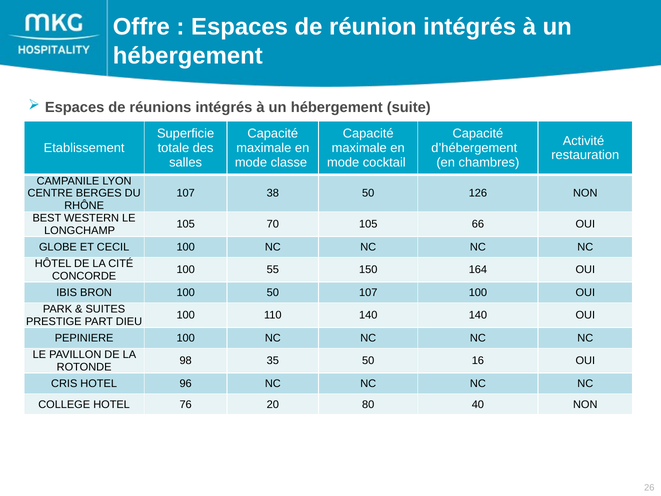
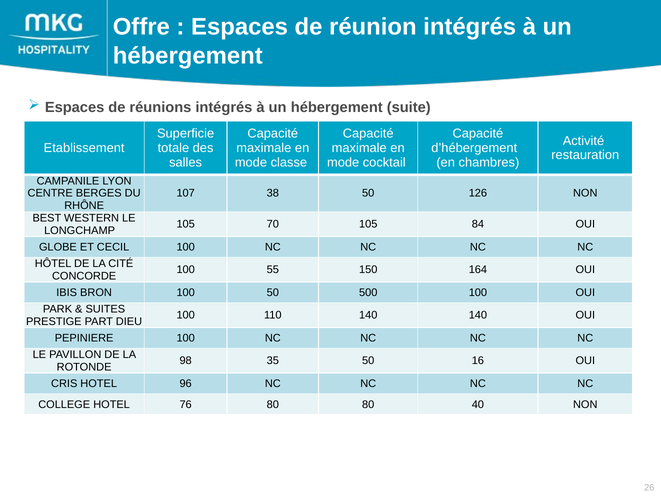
66: 66 -> 84
50 107: 107 -> 500
76 20: 20 -> 80
